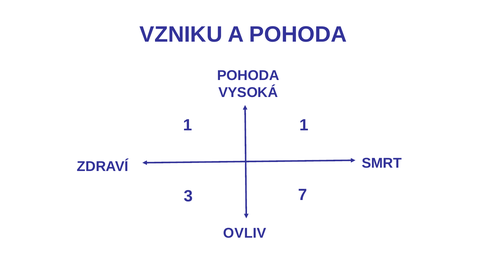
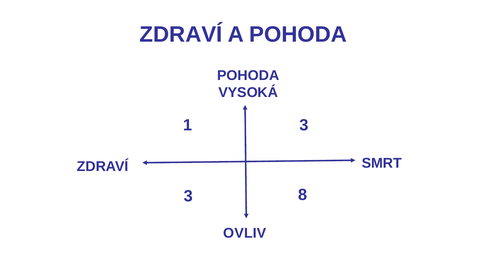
VZNIKU at (181, 34): VZNIKU -> ZDRAVÍ
1 1: 1 -> 3
7: 7 -> 8
